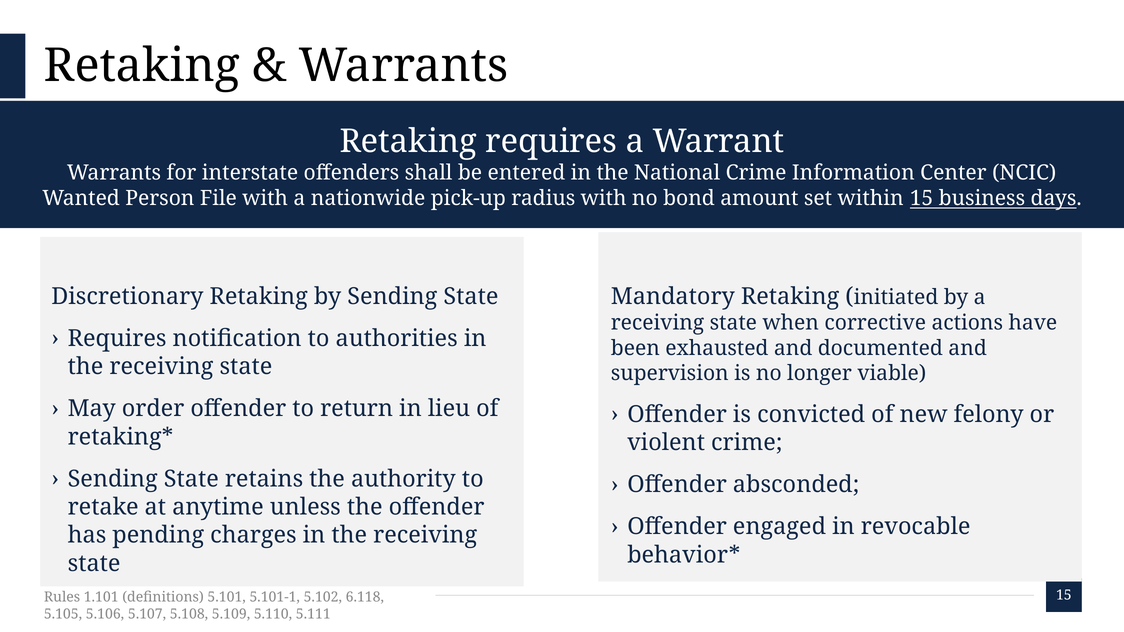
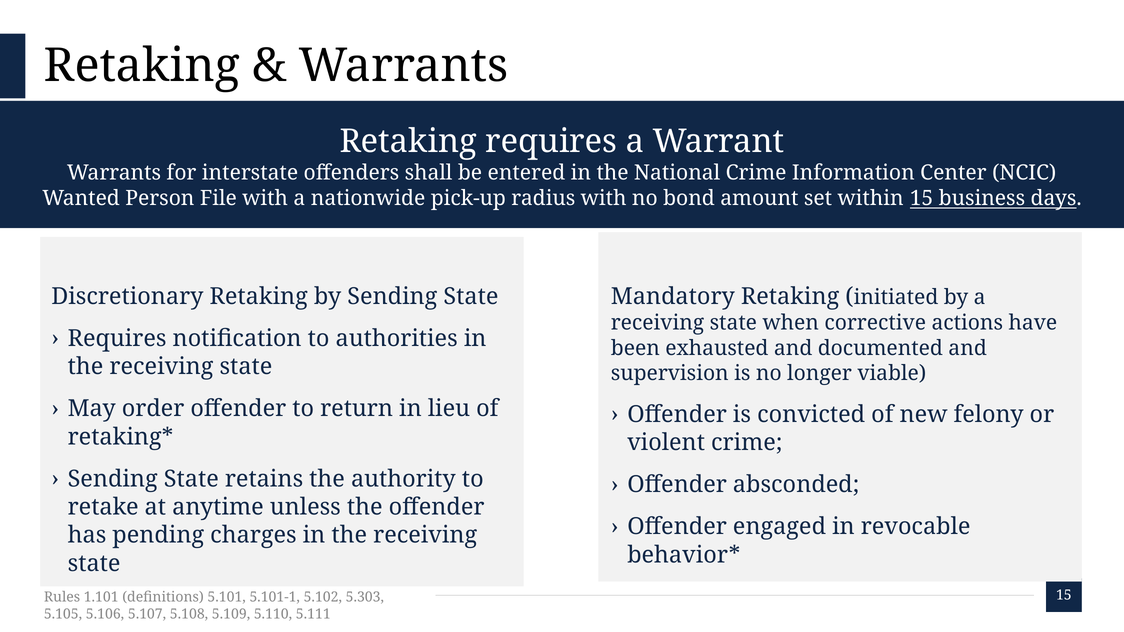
6.118: 6.118 -> 5.303
